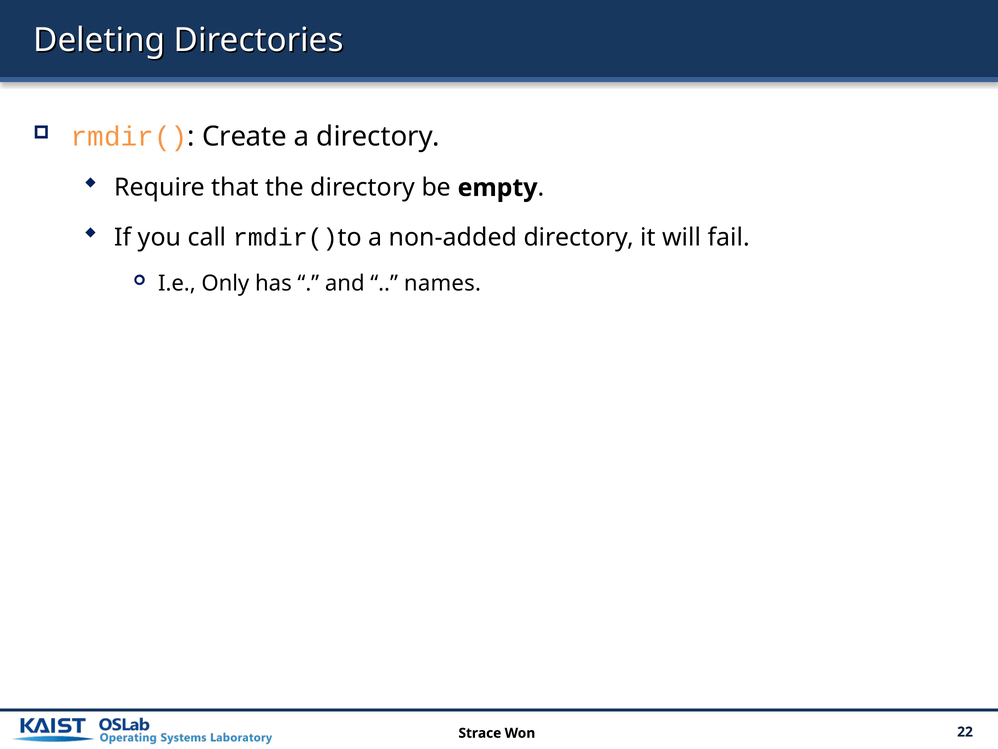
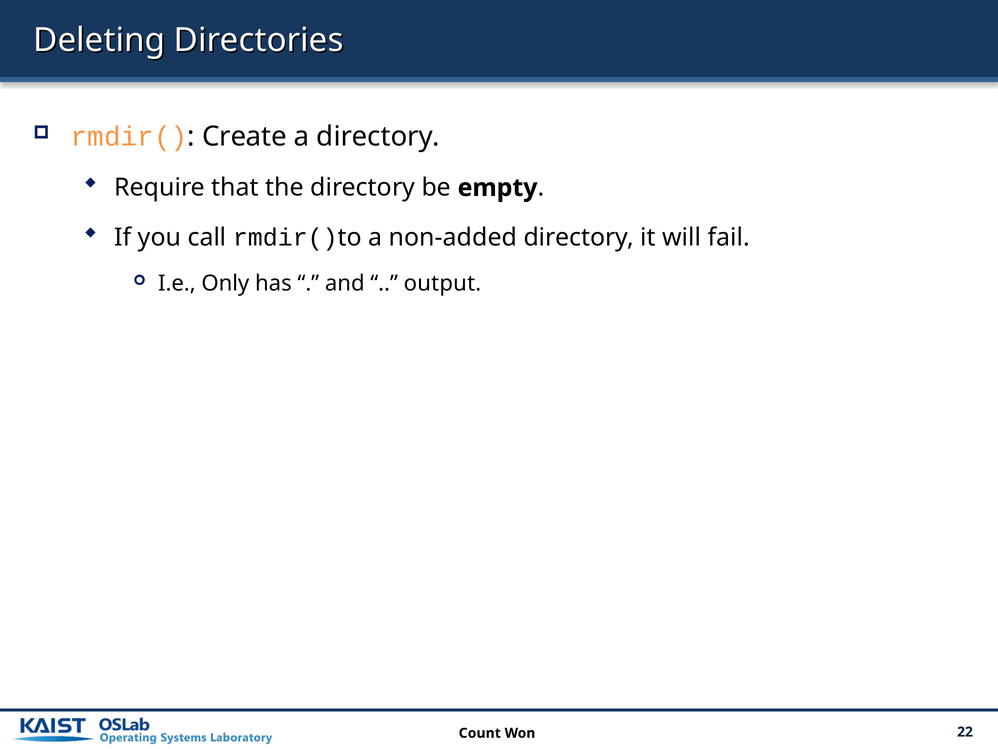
names: names -> output
Strace: Strace -> Count
